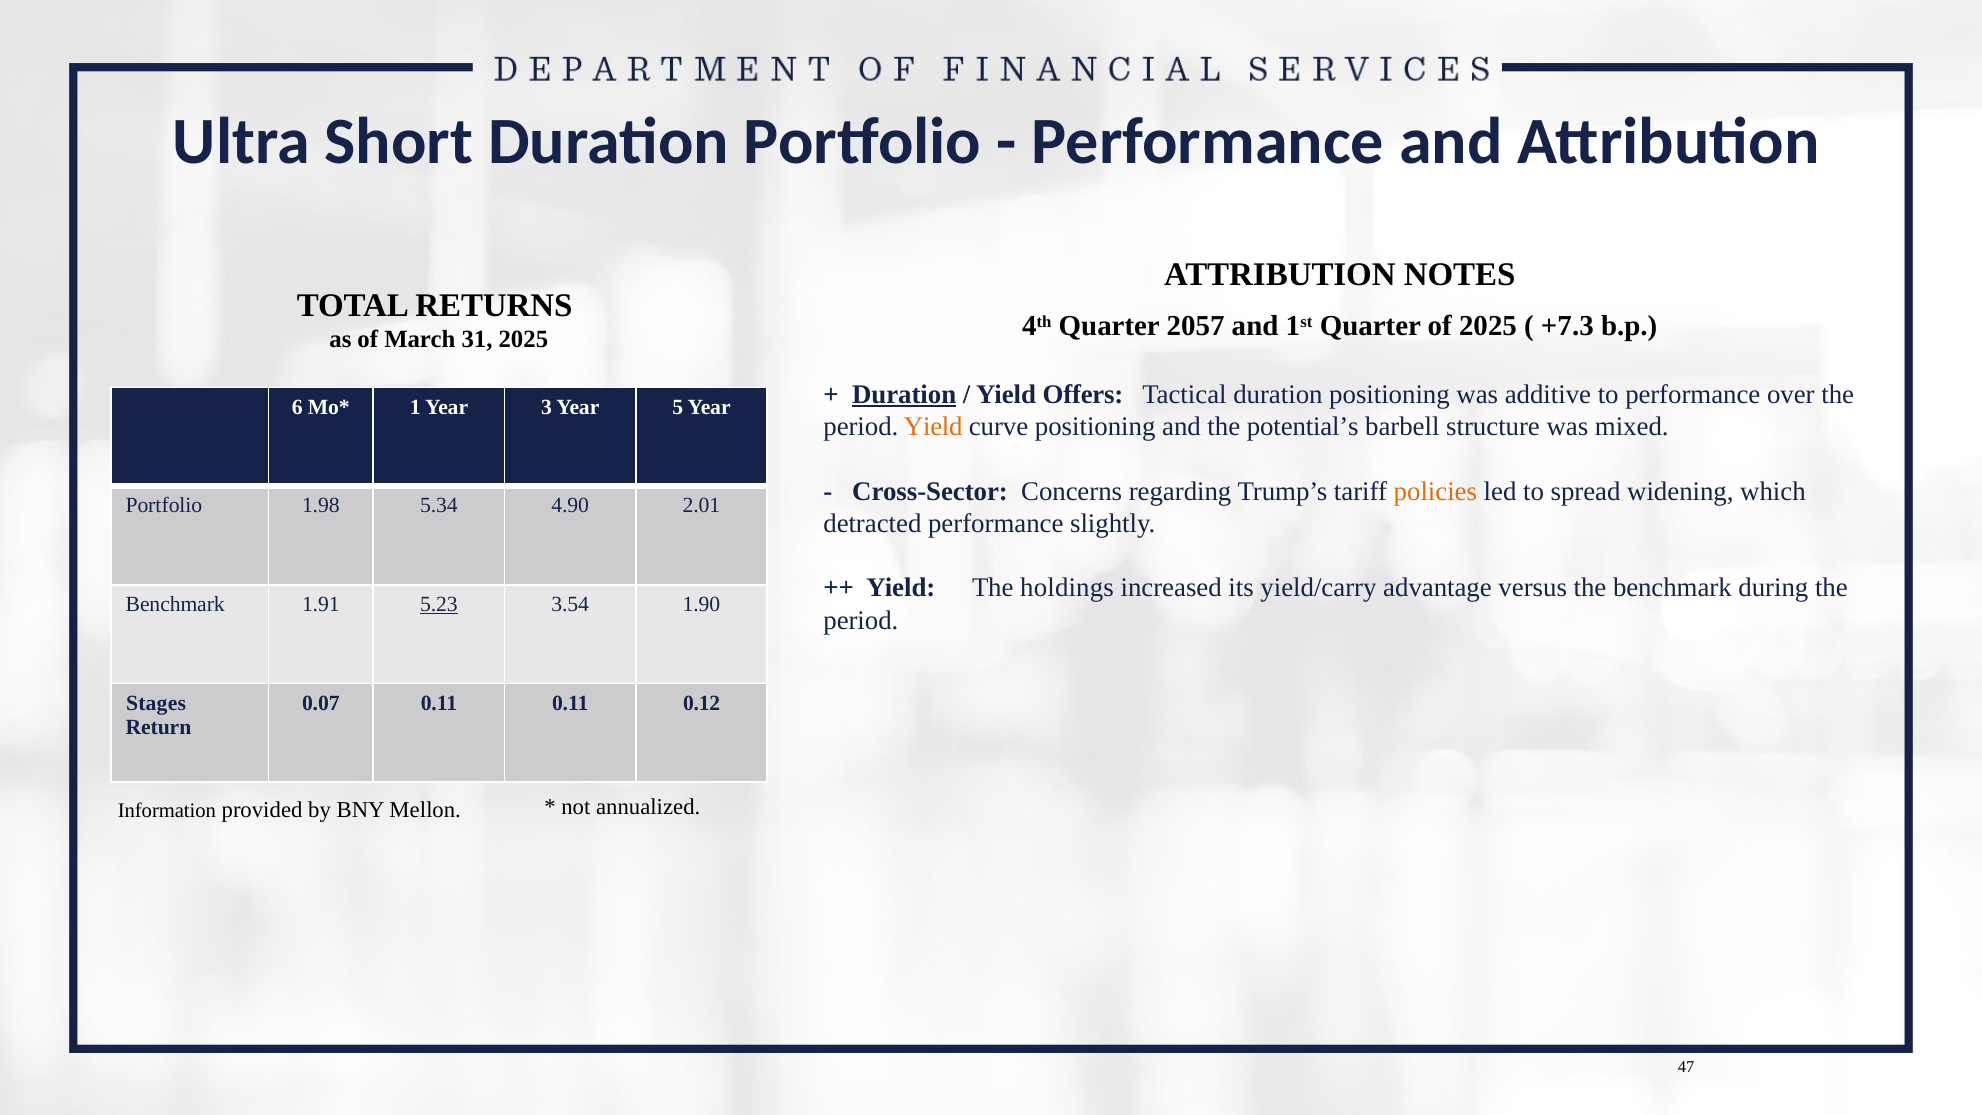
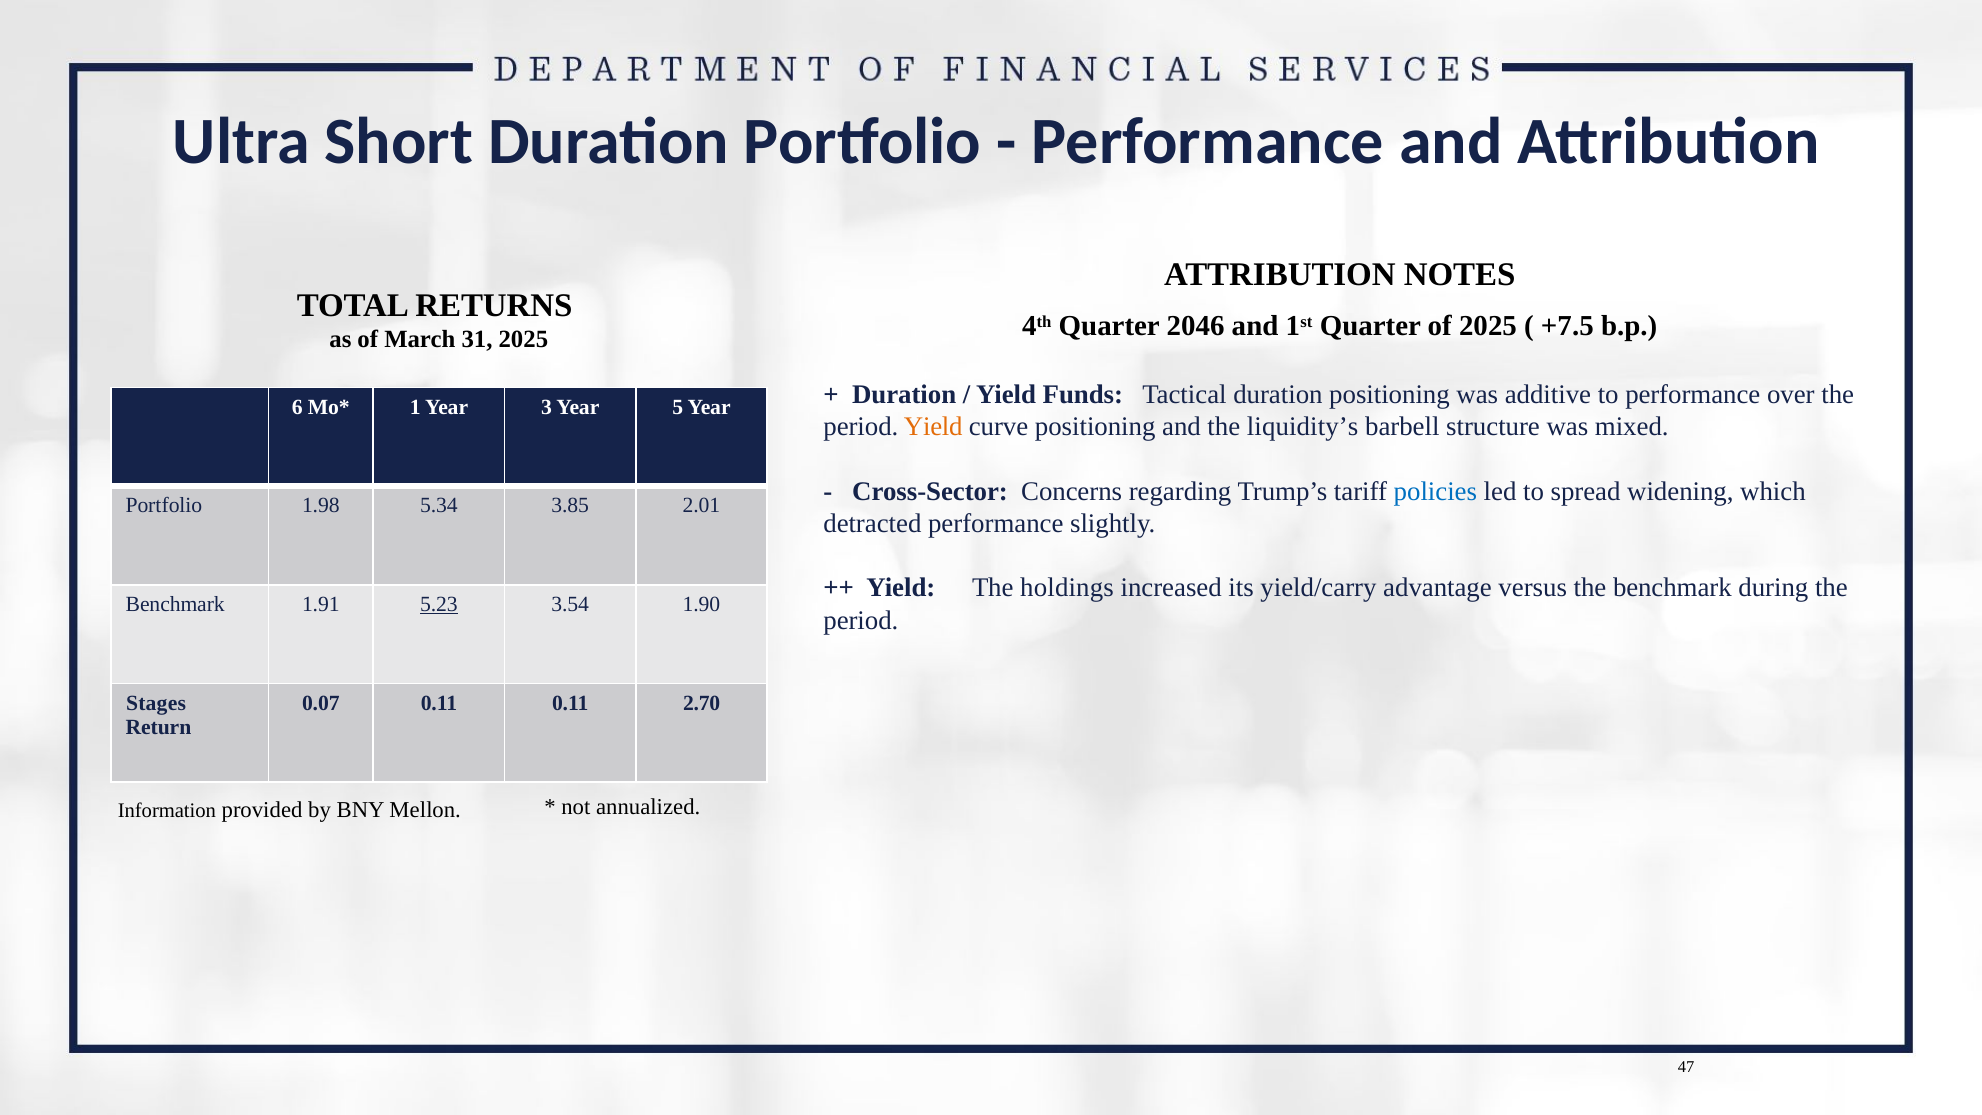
2057: 2057 -> 2046
+7.3: +7.3 -> +7.5
Duration at (904, 394) underline: present -> none
Offers: Offers -> Funds
potential’s: potential’s -> liquidity’s
policies colour: orange -> blue
4.90: 4.90 -> 3.85
0.12: 0.12 -> 2.70
